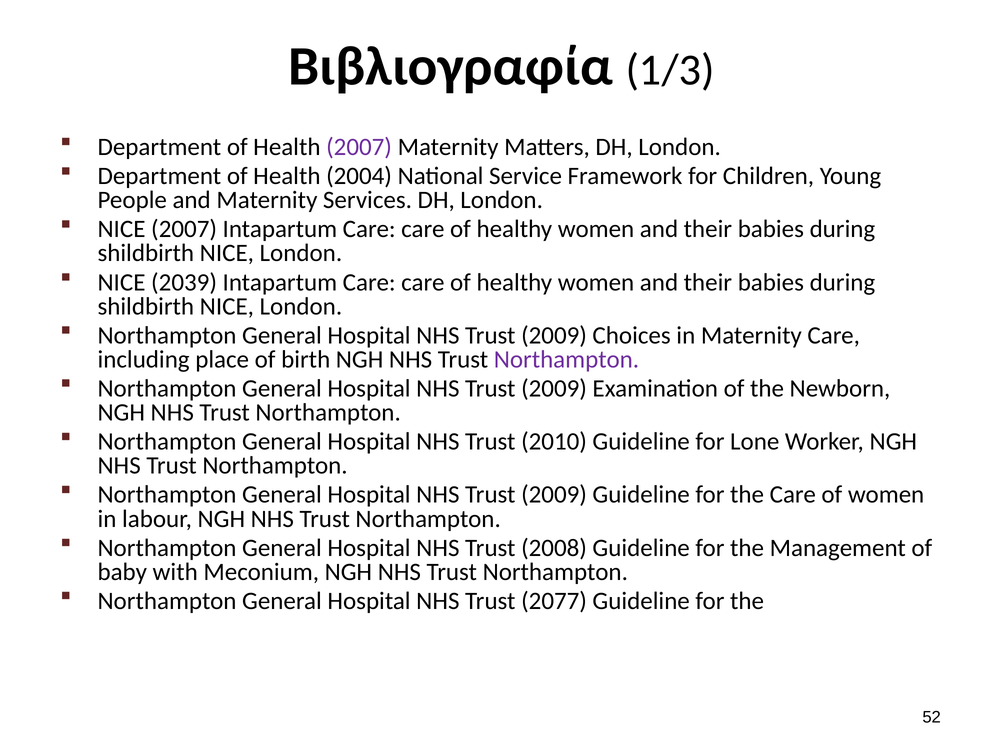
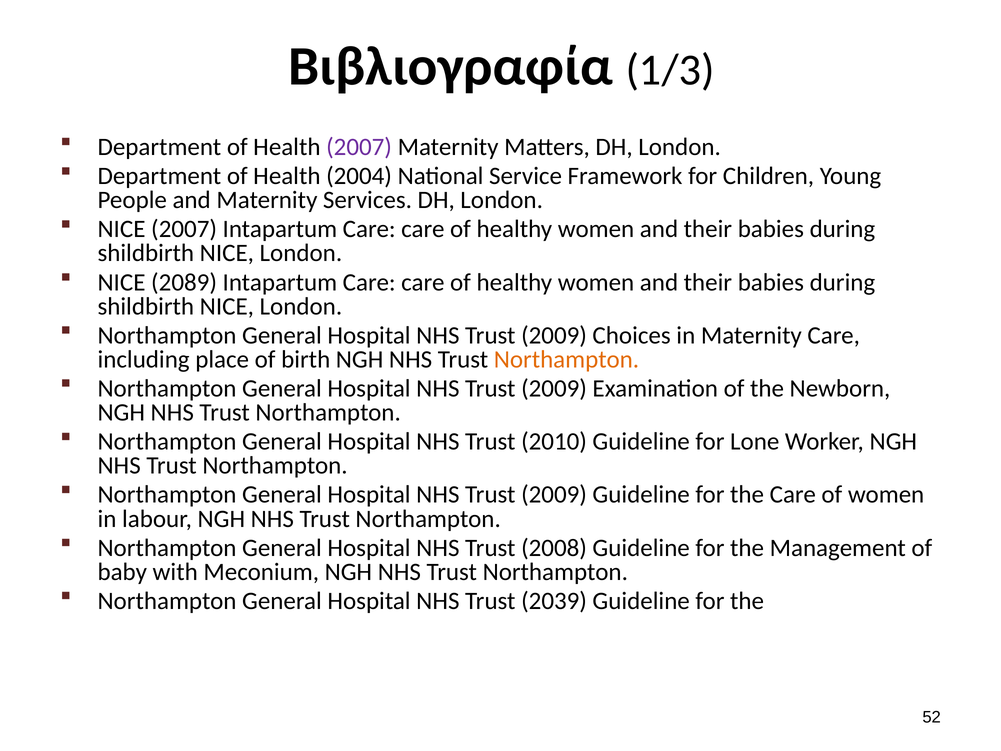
2039: 2039 -> 2089
Northampton at (566, 359) colour: purple -> orange
2077: 2077 -> 2039
